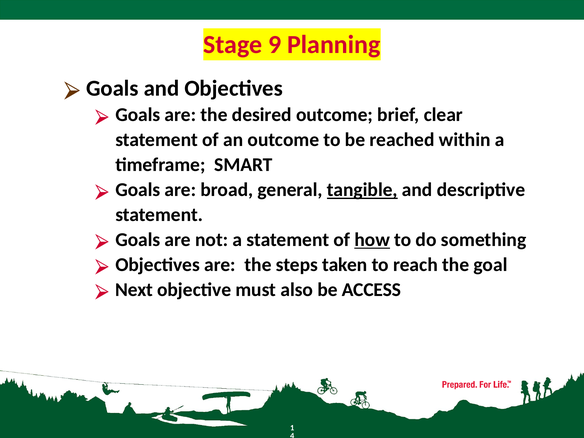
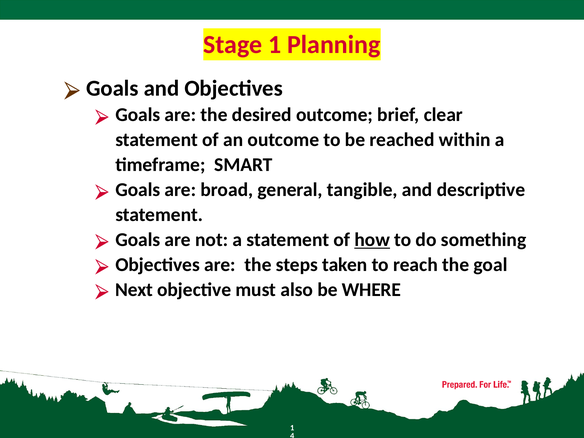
Stage 9: 9 -> 1
tangible underline: present -> none
ACCESS: ACCESS -> WHERE
